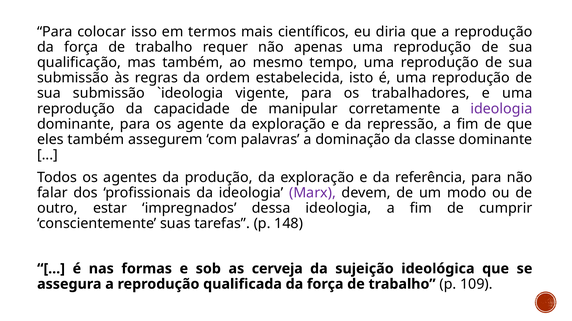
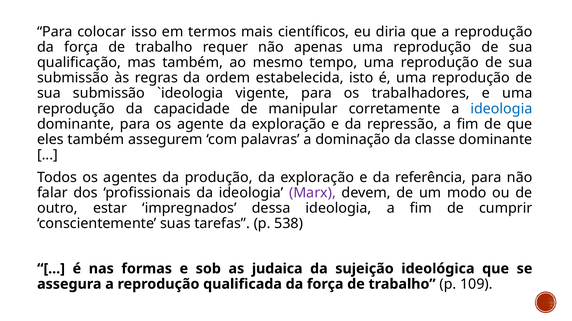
ideologia at (501, 109) colour: purple -> blue
148: 148 -> 538
cerveja: cerveja -> judaica
